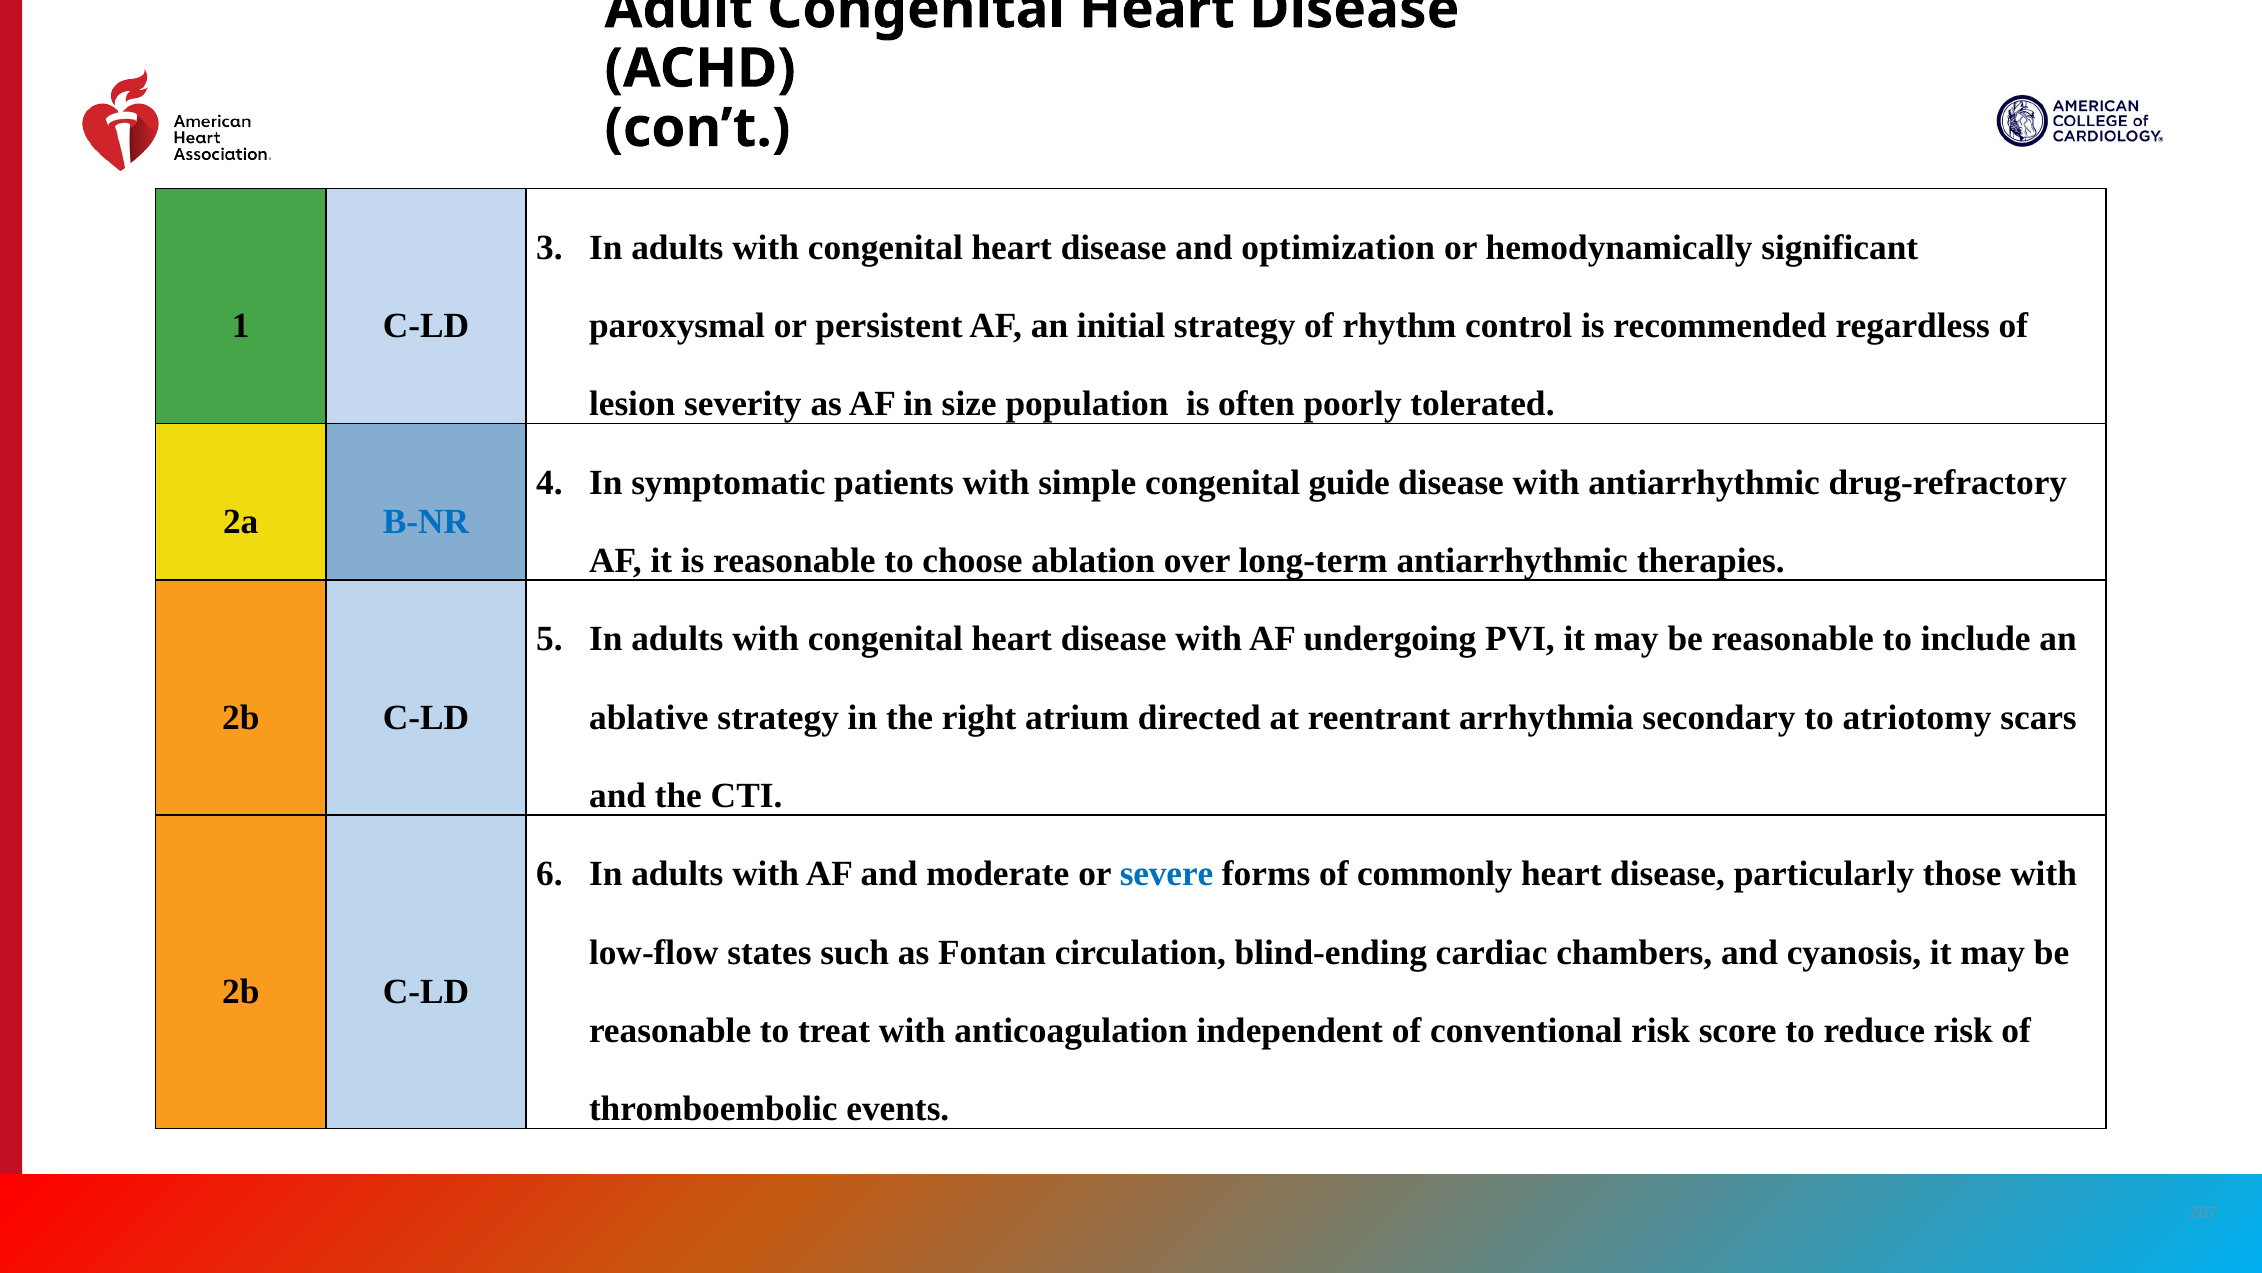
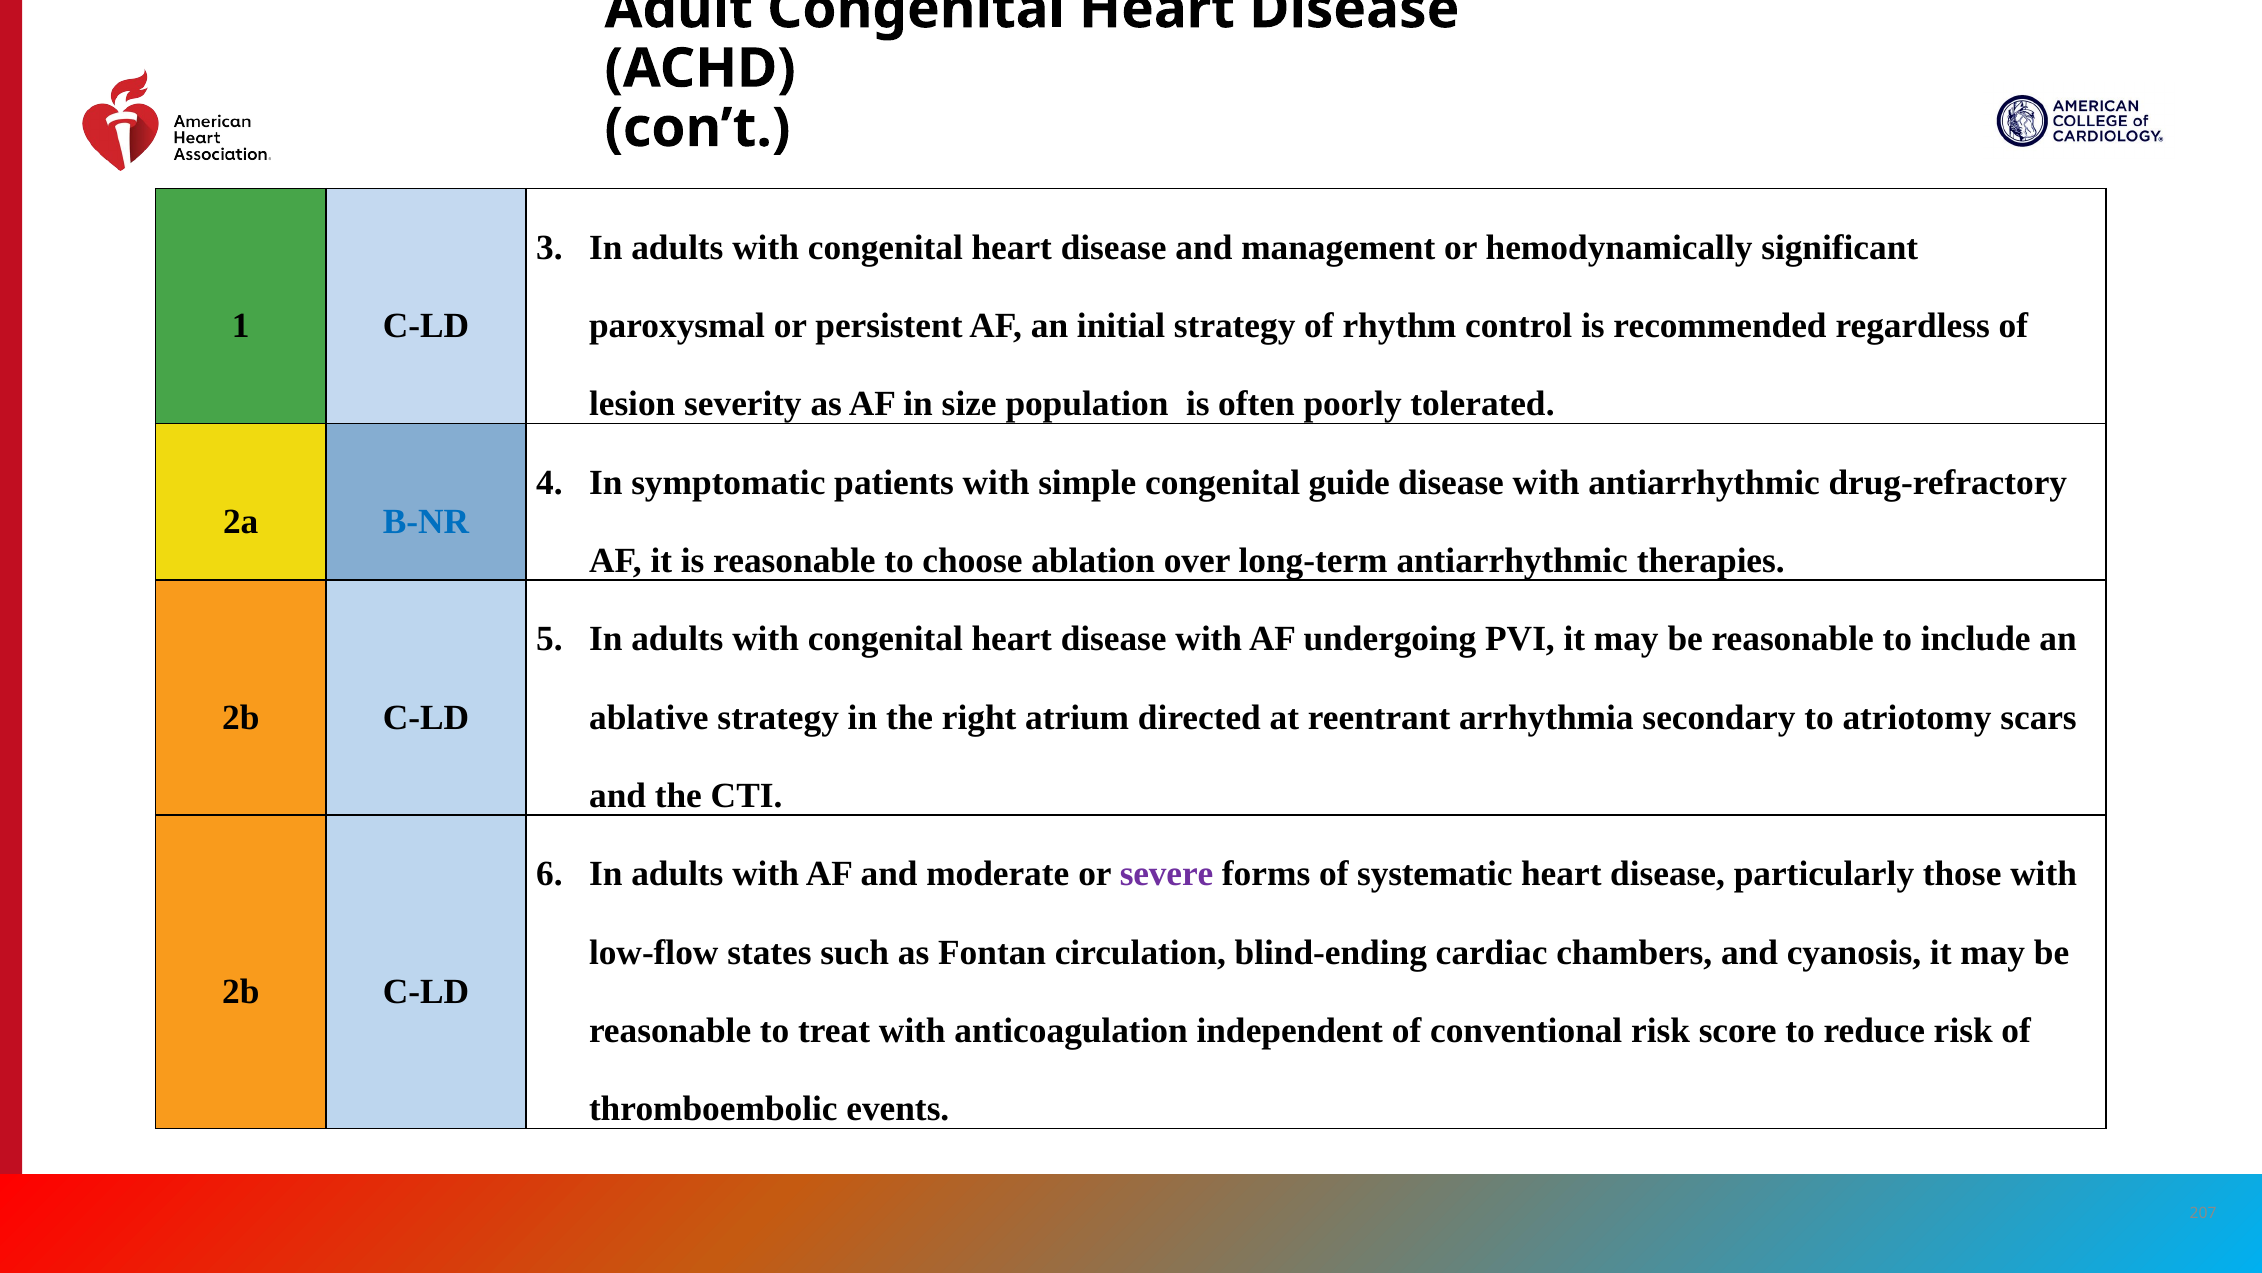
optimization: optimization -> management
severe colour: blue -> purple
commonly: commonly -> systematic
